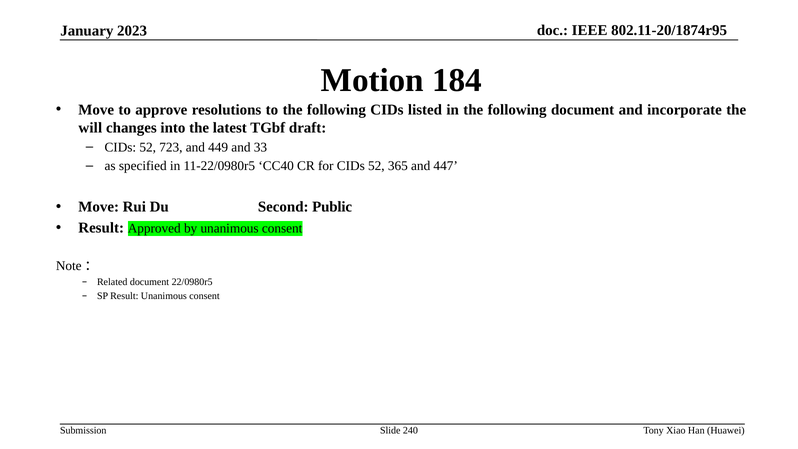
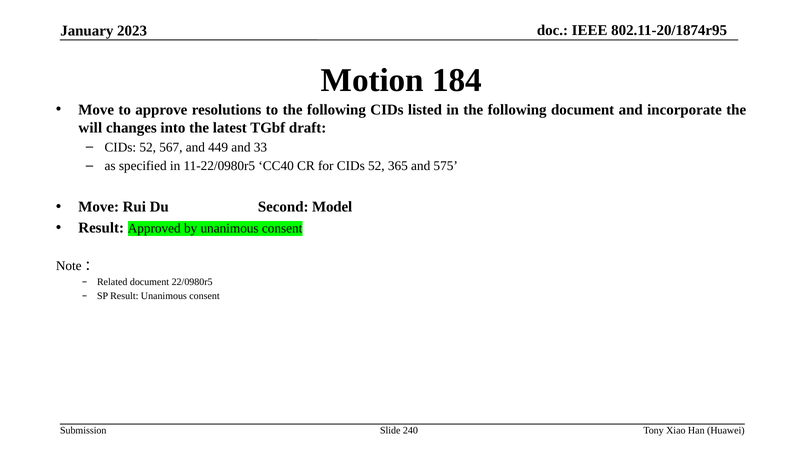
723: 723 -> 567
447: 447 -> 575
Public: Public -> Model
